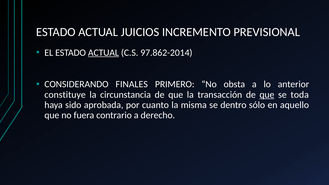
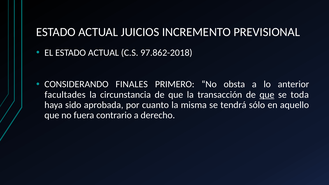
ACTUAL at (104, 53) underline: present -> none
97.862-2014: 97.862-2014 -> 97.862-2018
constituye: constituye -> facultades
dentro: dentro -> tendrá
